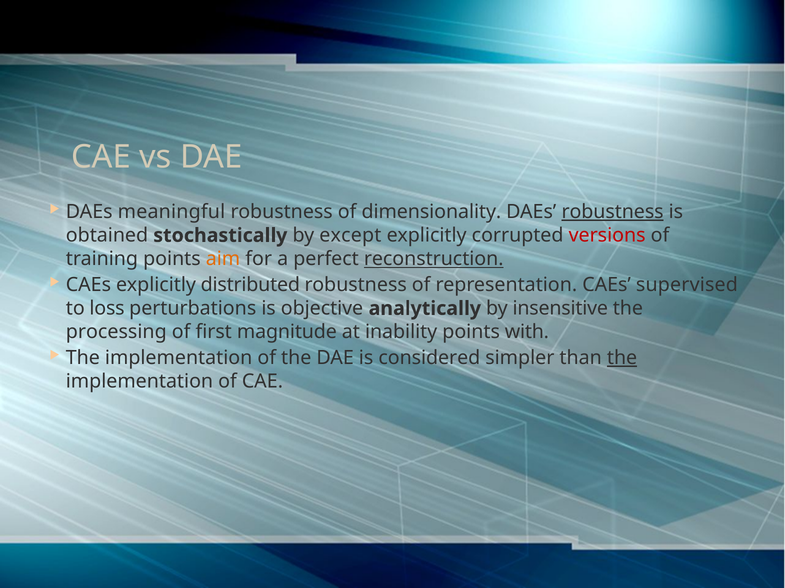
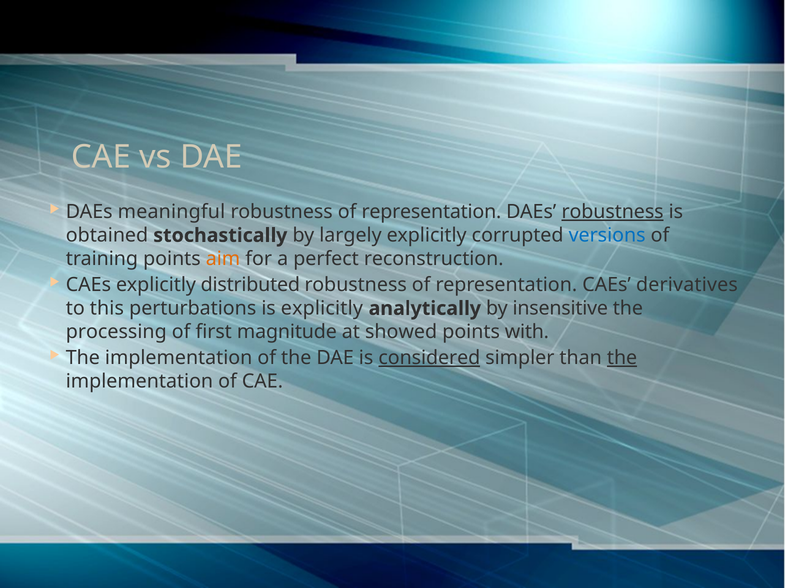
dimensionality at (431, 212): dimensionality -> representation
except: except -> largely
versions colour: red -> blue
reconstruction underline: present -> none
supervised: supervised -> derivatives
loss: loss -> this
is objective: objective -> explicitly
inability: inability -> showed
considered underline: none -> present
